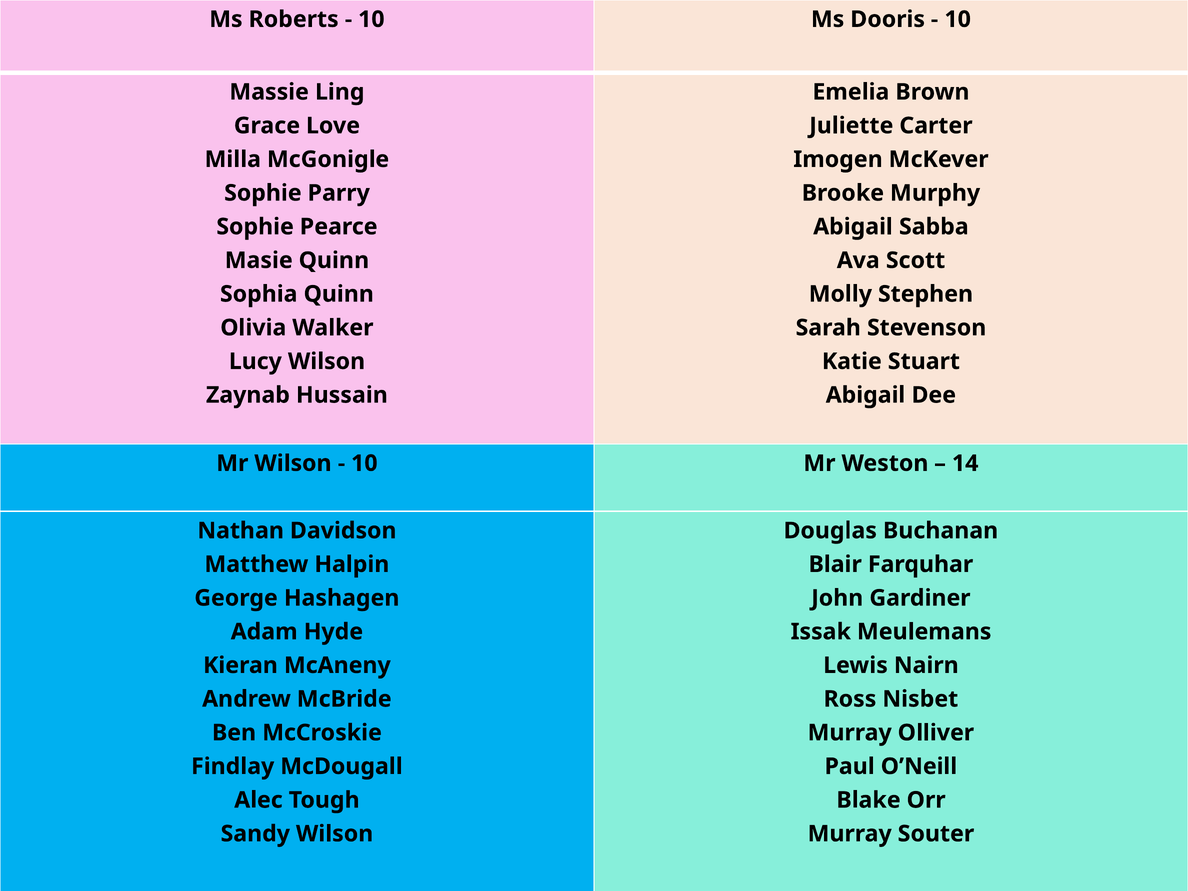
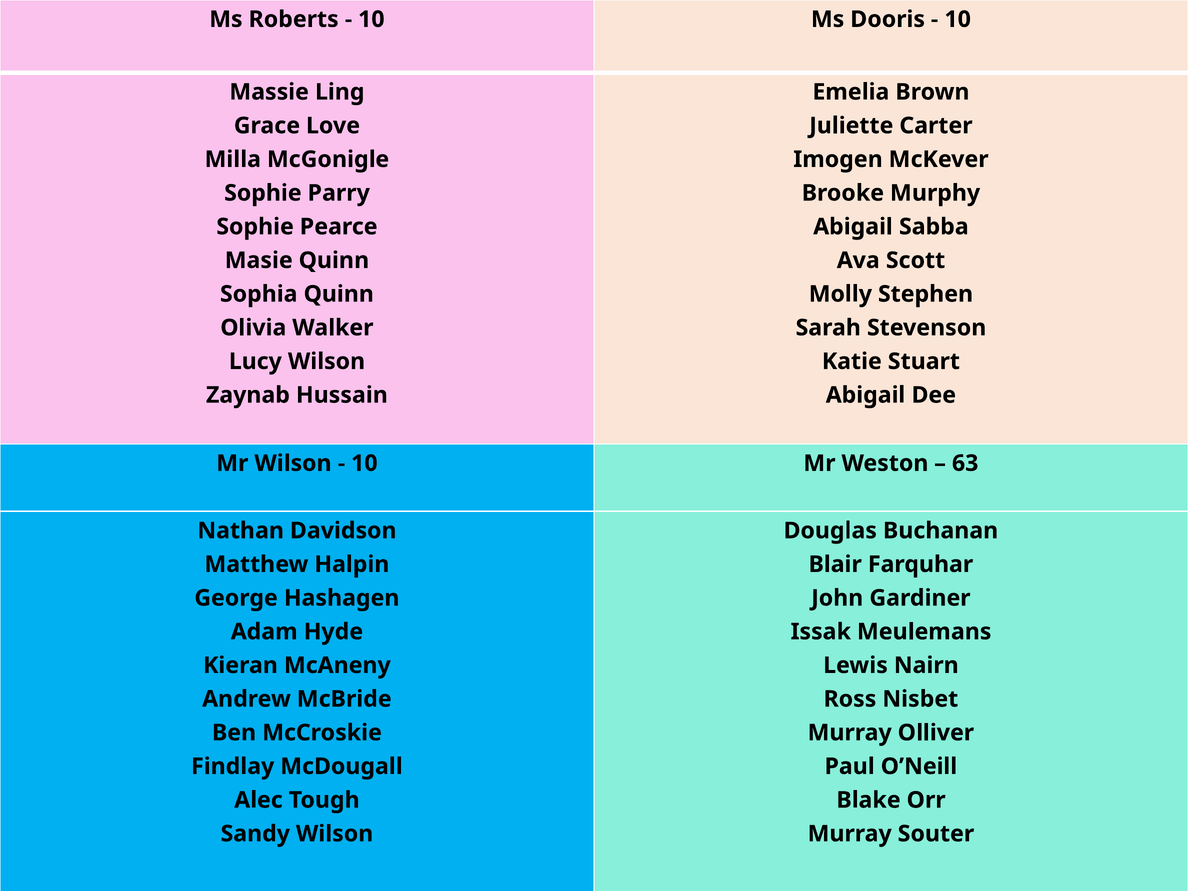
14: 14 -> 63
